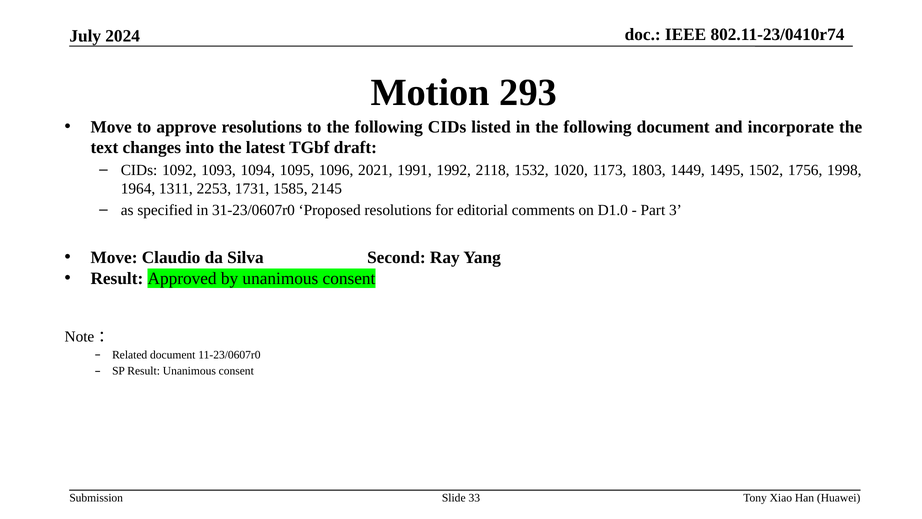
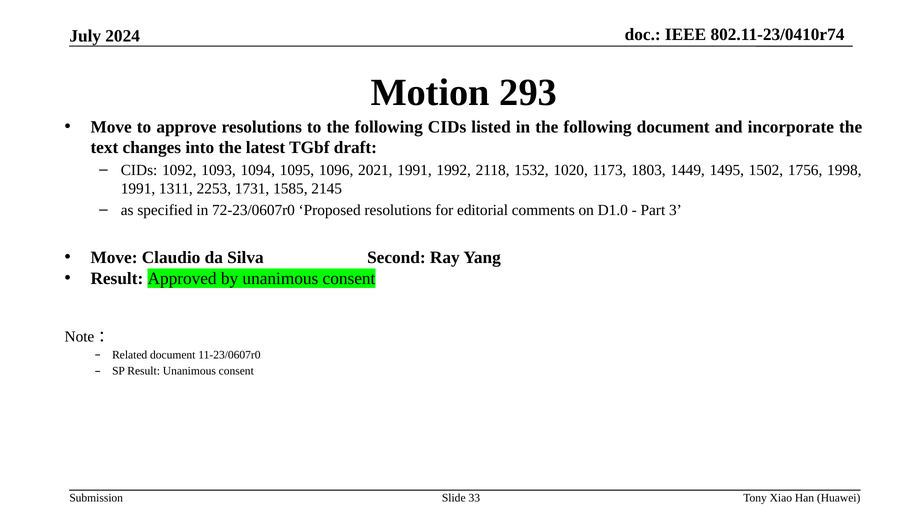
1964 at (138, 189): 1964 -> 1991
31-23/0607r0: 31-23/0607r0 -> 72-23/0607r0
